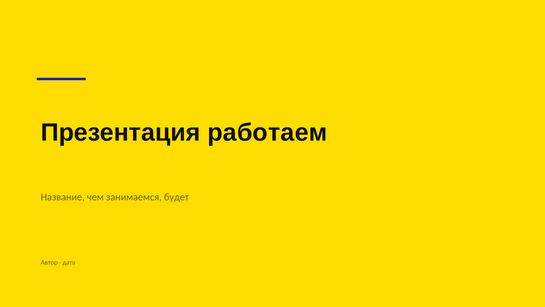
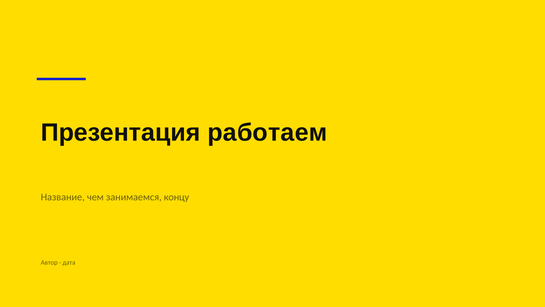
будет: будет -> концу
